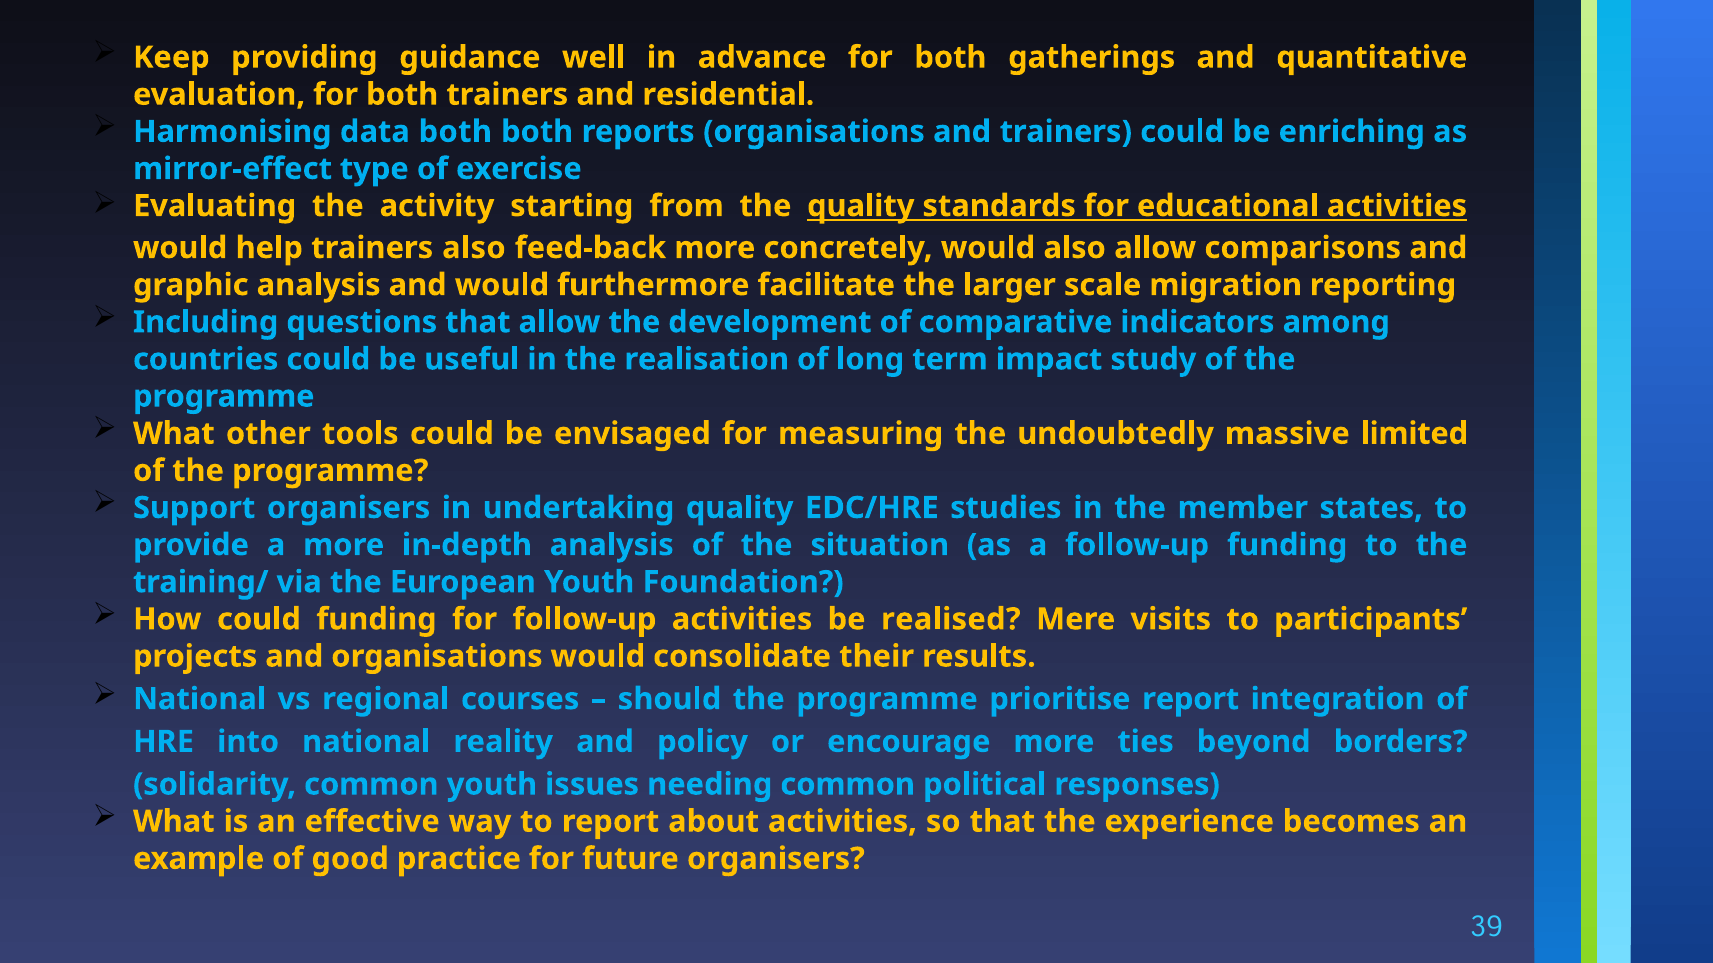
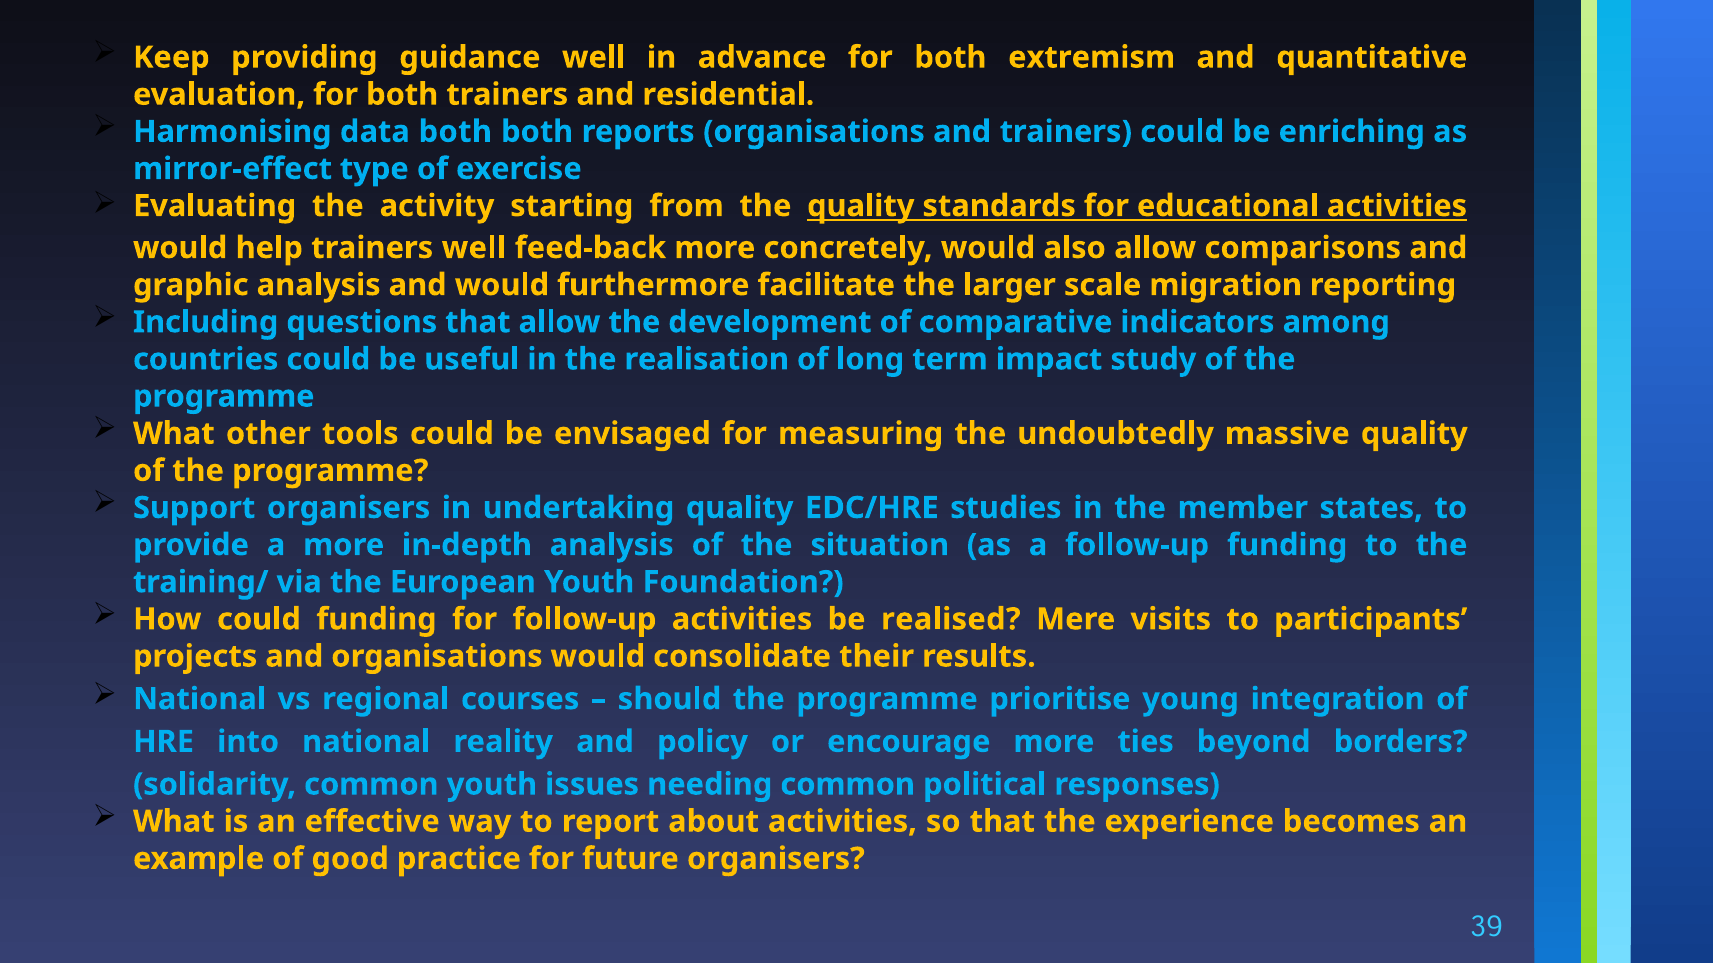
gatherings: gatherings -> extremism
trainers also: also -> well
massive limited: limited -> quality
prioritise report: report -> young
